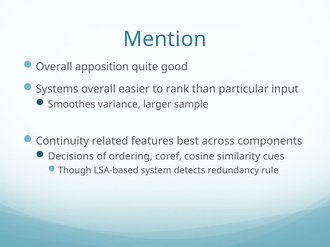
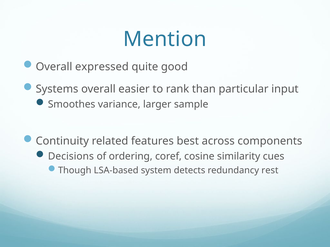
apposition: apposition -> expressed
rule: rule -> rest
